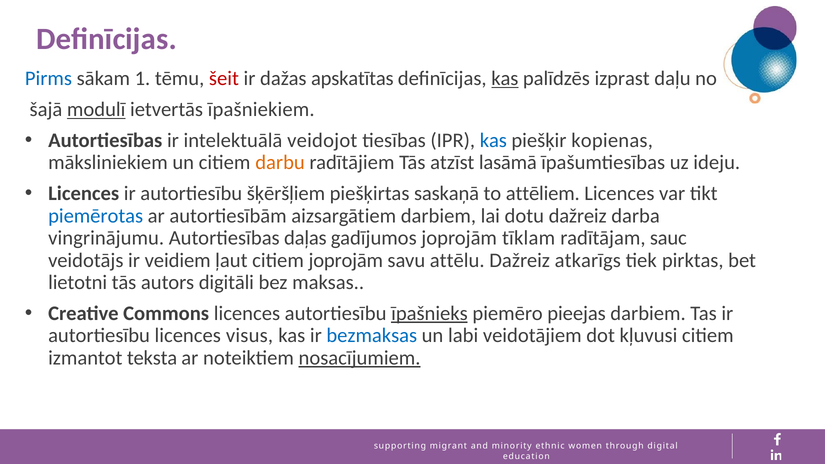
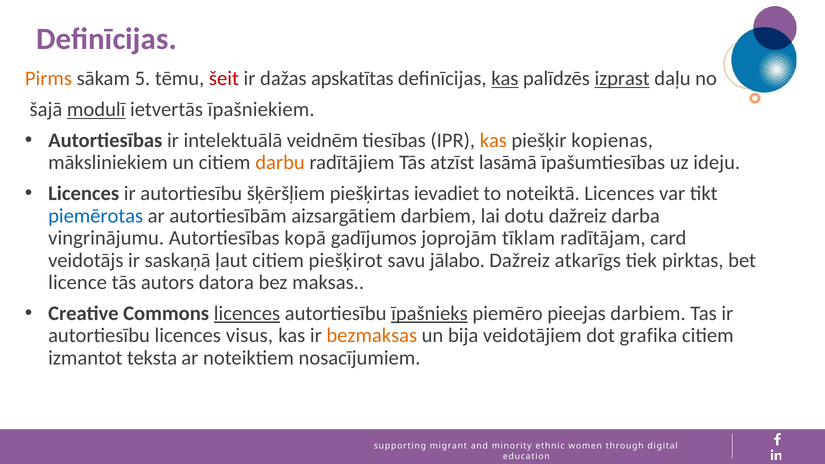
Pirms colour: blue -> orange
1: 1 -> 5
izprast underline: none -> present
veidojot: veidojot -> veidnēm
kas at (493, 140) colour: blue -> orange
saskaņā: saskaņā -> ievadiet
attēliem: attēliem -> noteiktā
daļas: daļas -> kopā
sauc: sauc -> card
veidiem: veidiem -> saskaņā
citiem joprojām: joprojām -> piešķirot
attēlu: attēlu -> jālabo
lietotni: lietotni -> licence
digitāli: digitāli -> datora
licences at (247, 313) underline: none -> present
bezmaksas colour: blue -> orange
labi: labi -> bija
kļuvusi: kļuvusi -> grafika
nosacījumiem underline: present -> none
